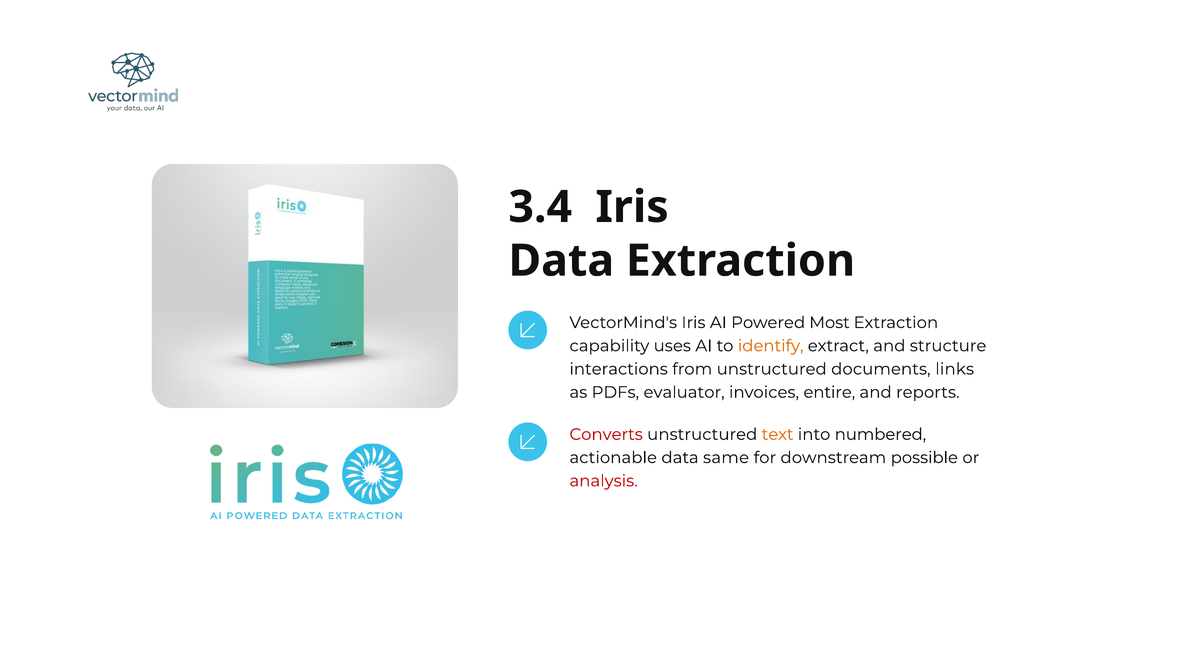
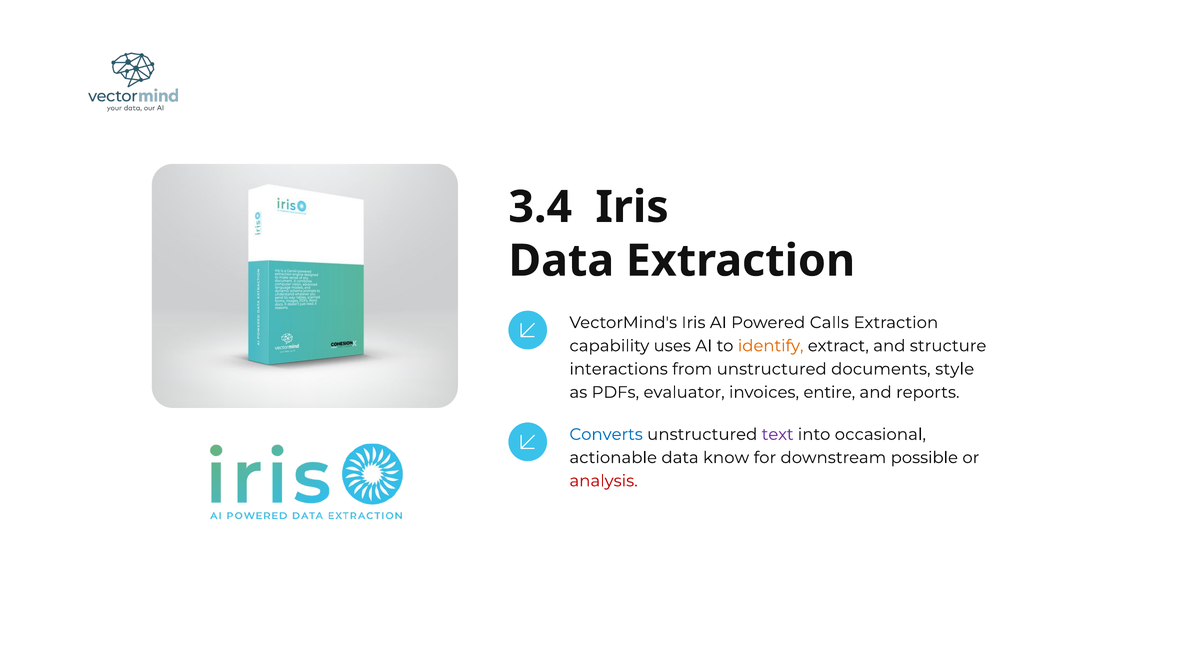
Most: Most -> Calls
links: links -> style
Converts colour: red -> blue
text colour: orange -> purple
numbered: numbered -> occasional
same: same -> know
